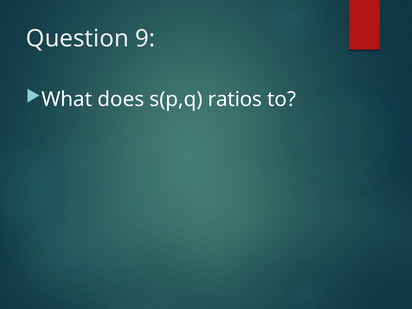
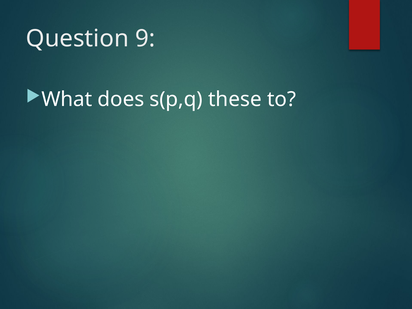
ratios: ratios -> these
